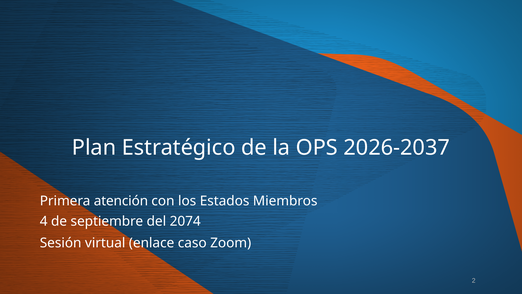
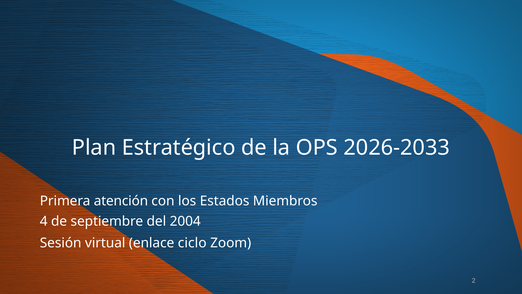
2026-2037: 2026-2037 -> 2026-2033
2074: 2074 -> 2004
caso: caso -> ciclo
